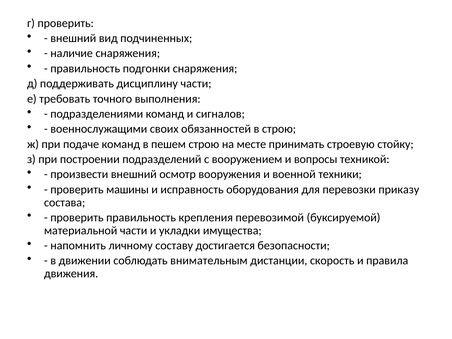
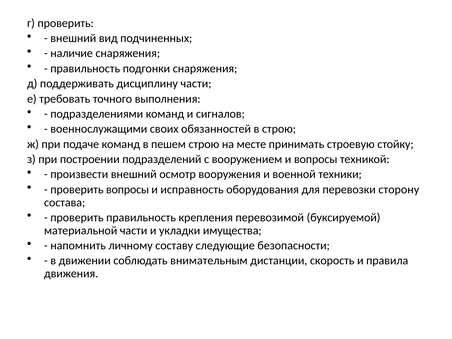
проверить машины: машины -> вопросы
приказу: приказу -> сторону
достигается: достигается -> следующие
